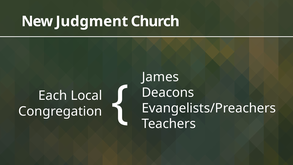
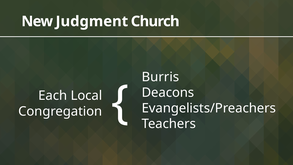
James: James -> Burris
